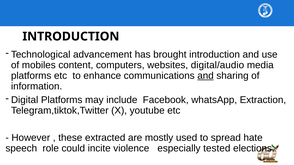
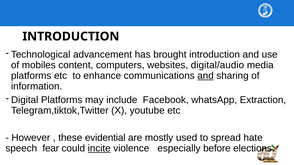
extracted: extracted -> evidential
role: role -> fear
incite underline: none -> present
tested: tested -> before
